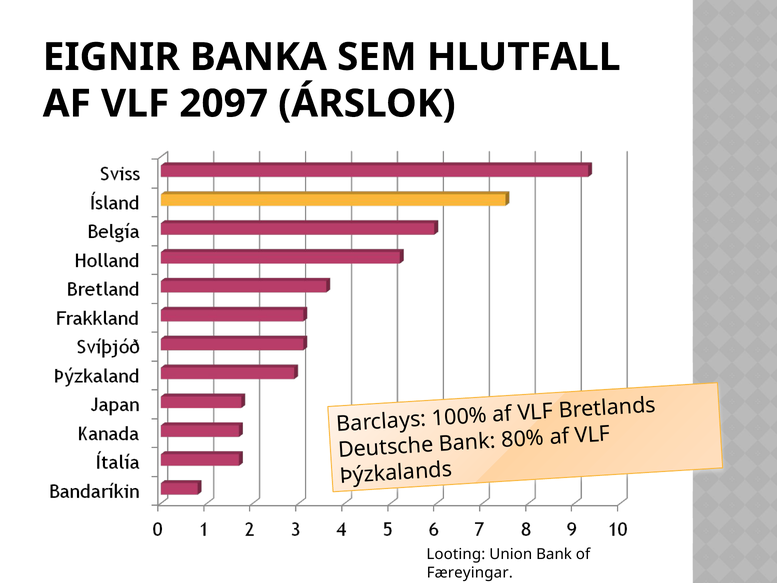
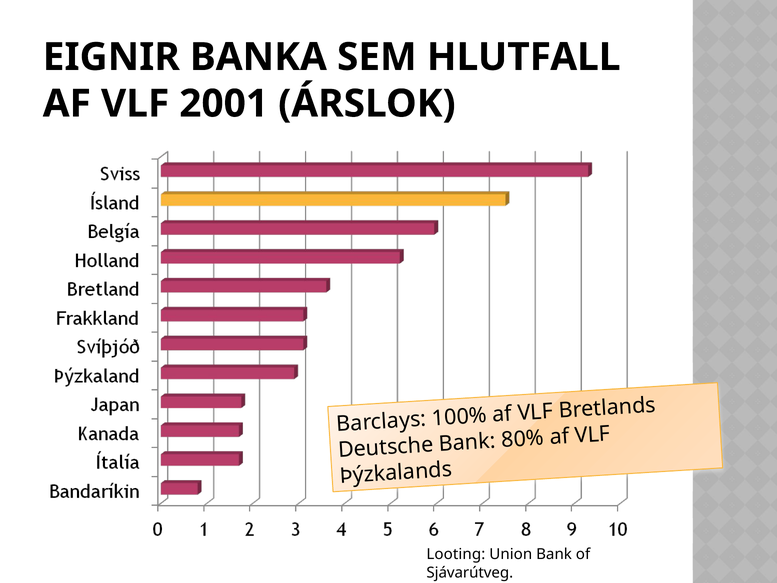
2097: 2097 -> 2001
Færeyingar: Færeyingar -> Sjávarútveg
